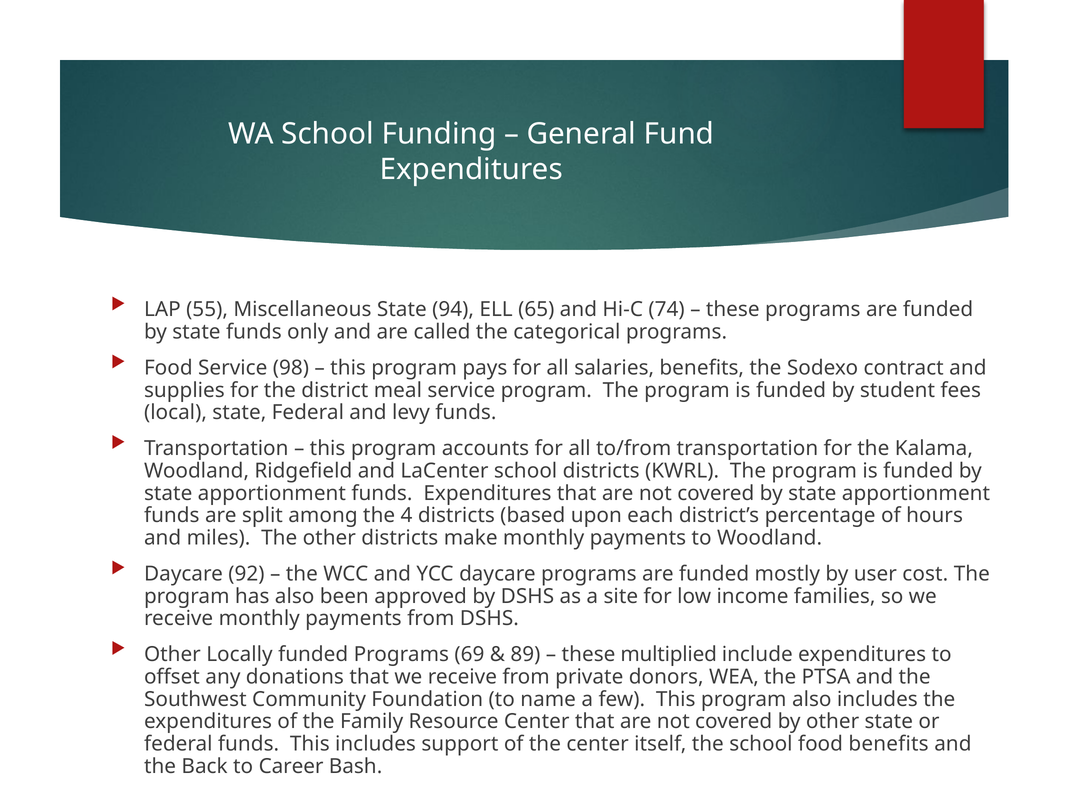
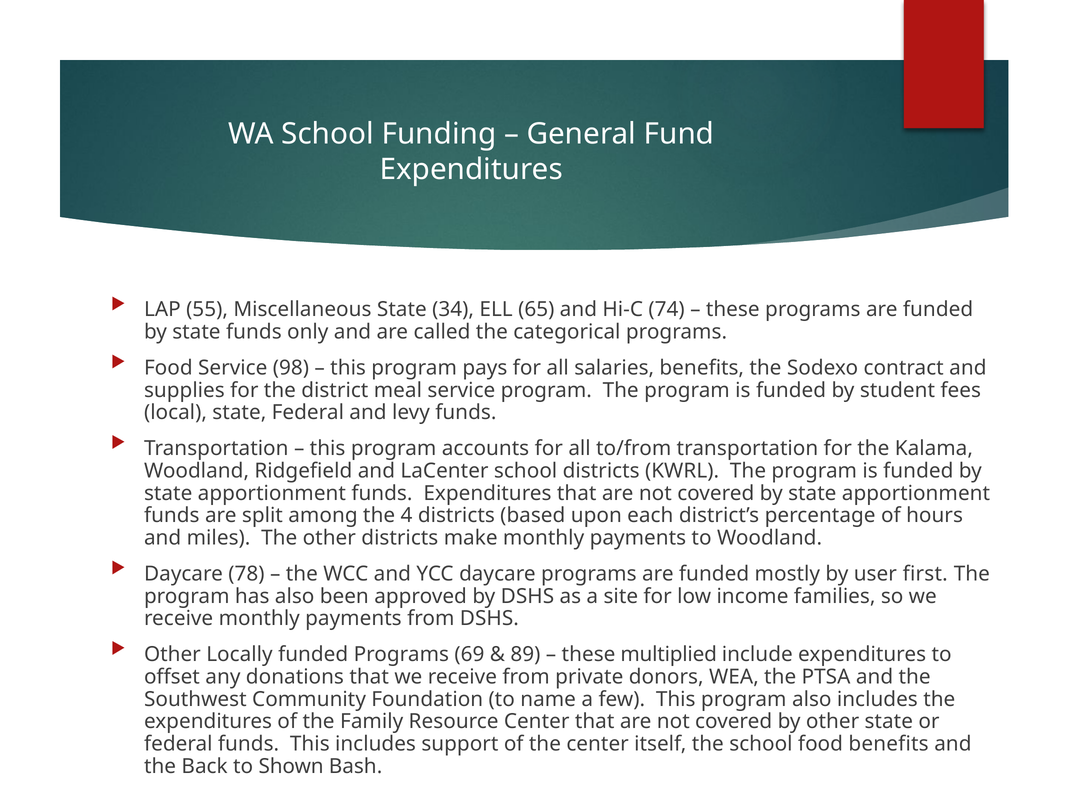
94: 94 -> 34
92: 92 -> 78
cost: cost -> first
Career: Career -> Shown
